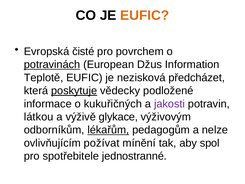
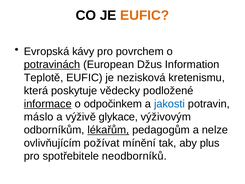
čisté: čisté -> kávy
předcházet: předcházet -> kretenismu
poskytuje underline: present -> none
informace underline: none -> present
kukuřičných: kukuřičných -> odpočinkem
jakosti colour: purple -> blue
látkou: látkou -> máslo
spol: spol -> plus
jednostranné: jednostranné -> neodborníků
